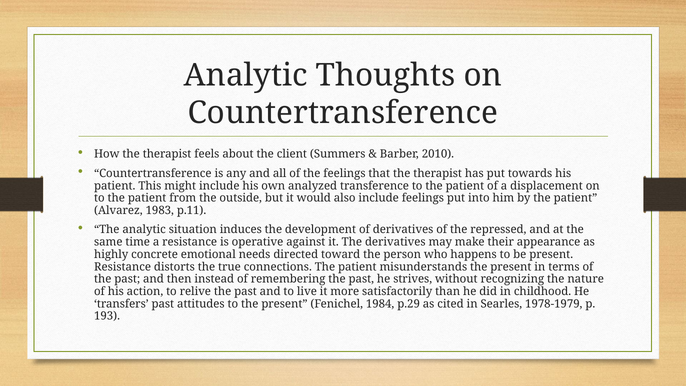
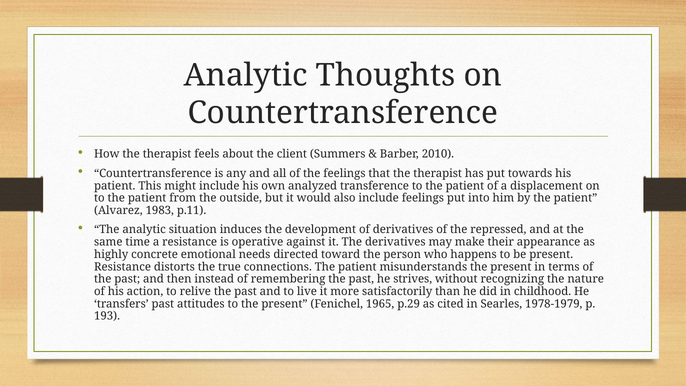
1984: 1984 -> 1965
